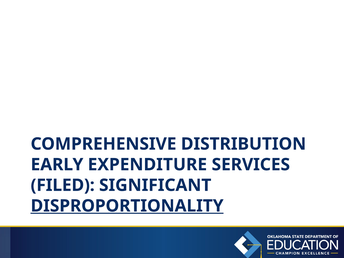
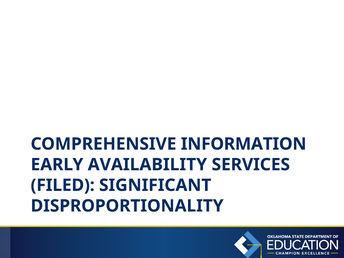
DISTRIBUTION: DISTRIBUTION -> INFORMATION
EXPENDITURE: EXPENDITURE -> AVAILABILITY
DISPROPORTIONALITY underline: present -> none
